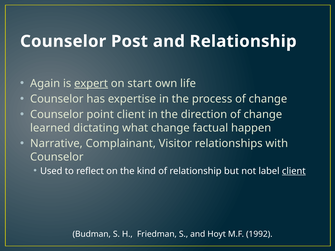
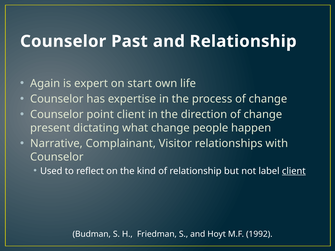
Post: Post -> Past
expert underline: present -> none
learned: learned -> present
factual: factual -> people
